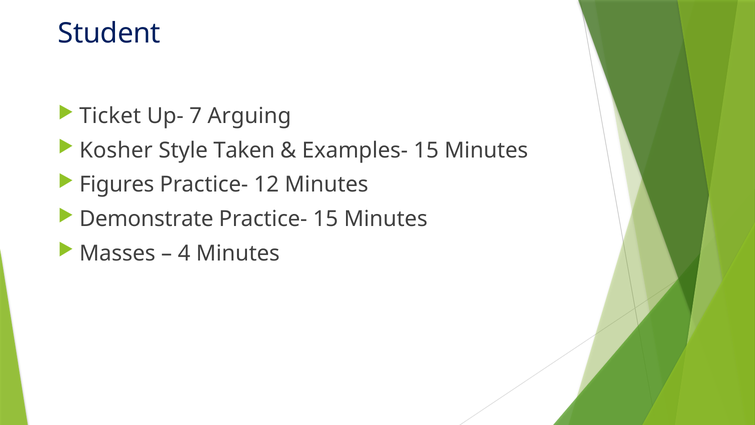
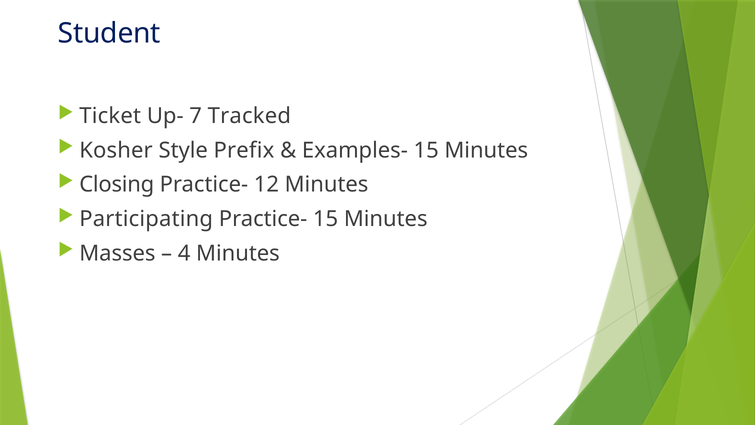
Arguing: Arguing -> Tracked
Taken: Taken -> Prefix
Figures: Figures -> Closing
Demonstrate: Demonstrate -> Participating
